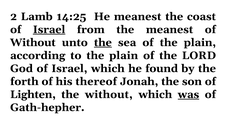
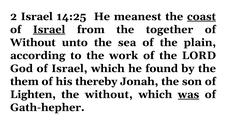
2 Lamb: Lamb -> Israel
coast underline: none -> present
the meanest: meanest -> together
the at (103, 43) underline: present -> none
to the plain: plain -> work
forth: forth -> them
thereof: thereof -> thereby
